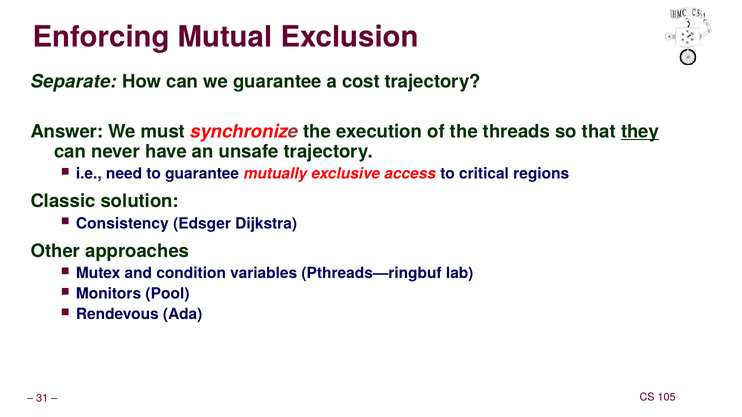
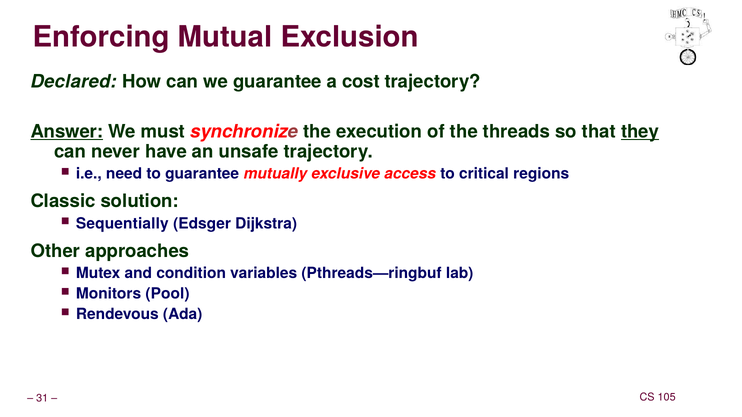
Separate: Separate -> Declared
Answer underline: none -> present
Consistency: Consistency -> Sequentially
